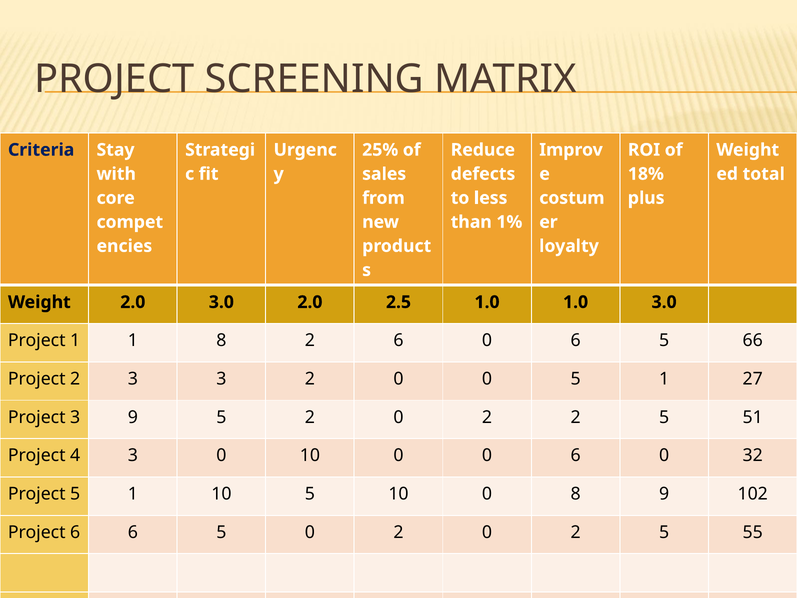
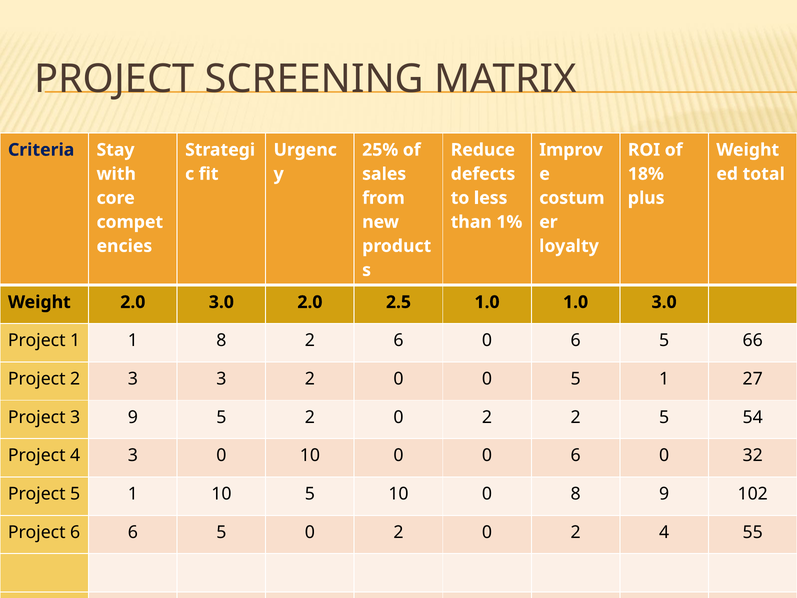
51: 51 -> 54
0 2 5: 5 -> 4
